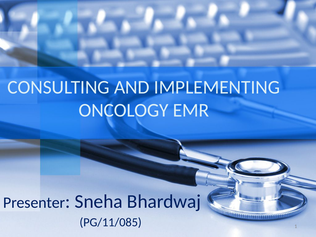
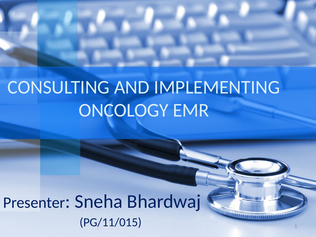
PG/11/085: PG/11/085 -> PG/11/015
